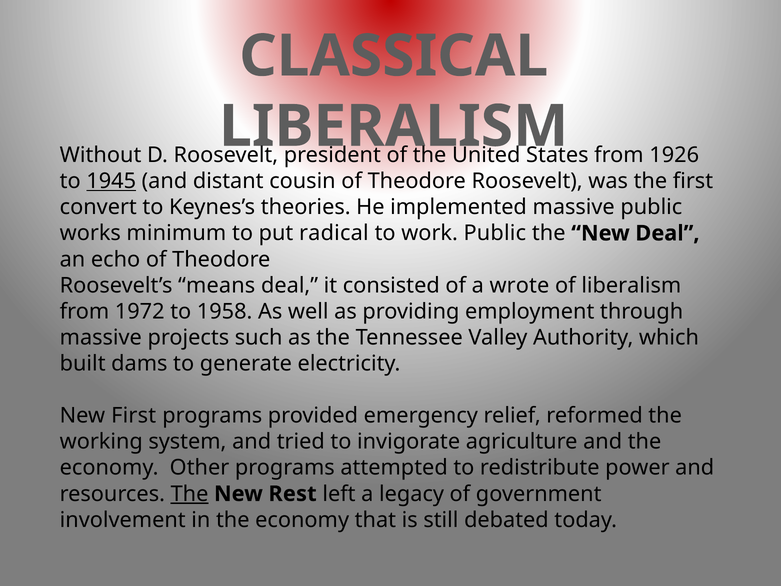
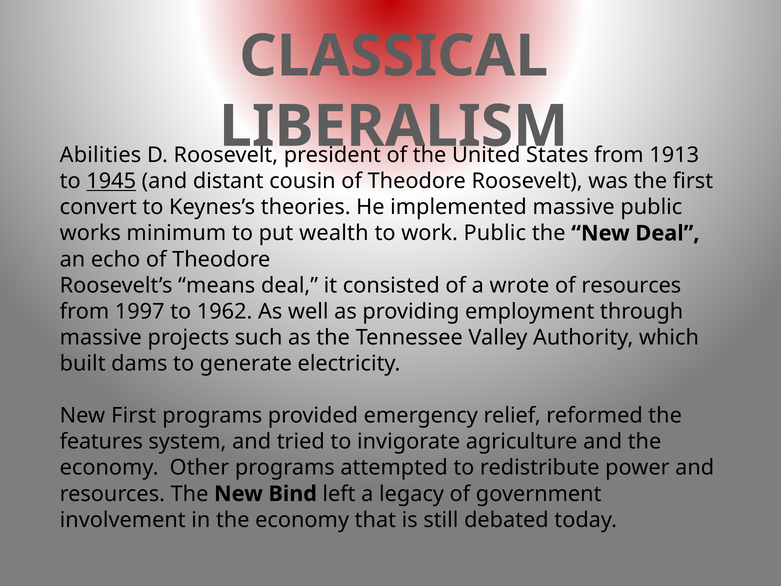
Without: Without -> Abilities
1926: 1926 -> 1913
radical: radical -> wealth
of liberalism: liberalism -> resources
1972: 1972 -> 1997
1958: 1958 -> 1962
working: working -> features
The at (190, 494) underline: present -> none
Rest: Rest -> Bind
